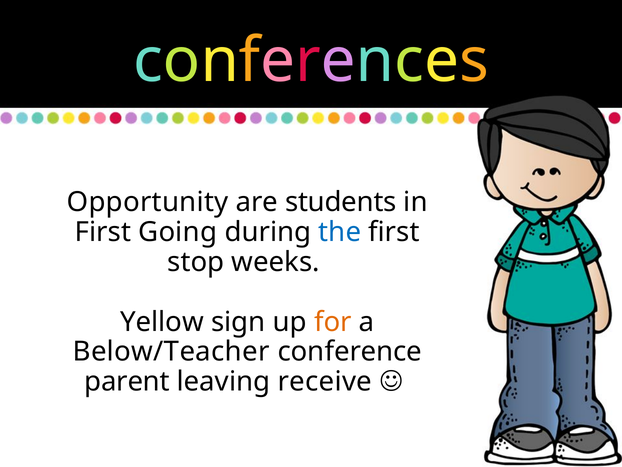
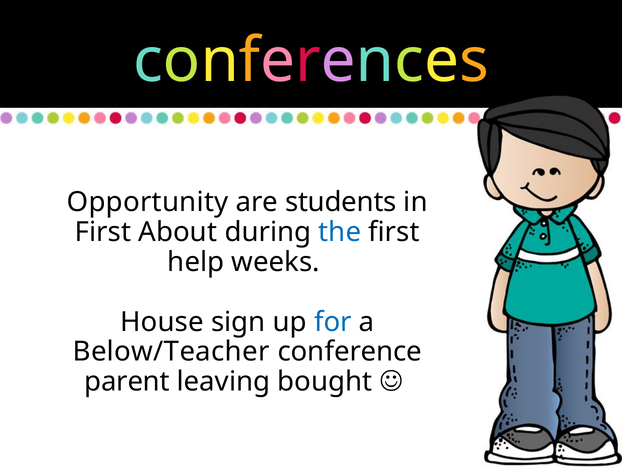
Going: Going -> About
stop: stop -> help
Yellow: Yellow -> House
for colour: orange -> blue
receive: receive -> bought
